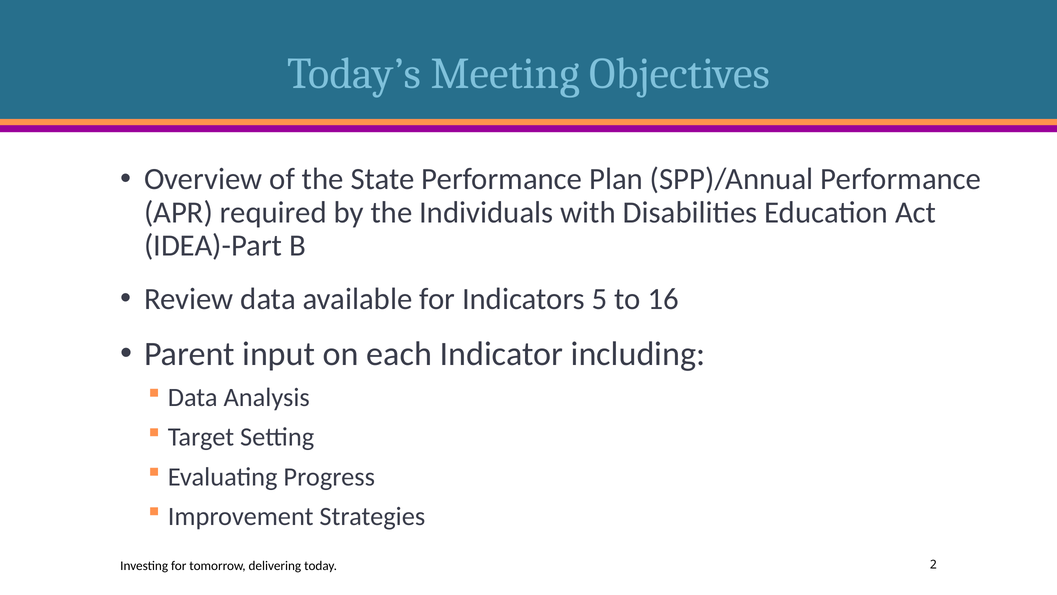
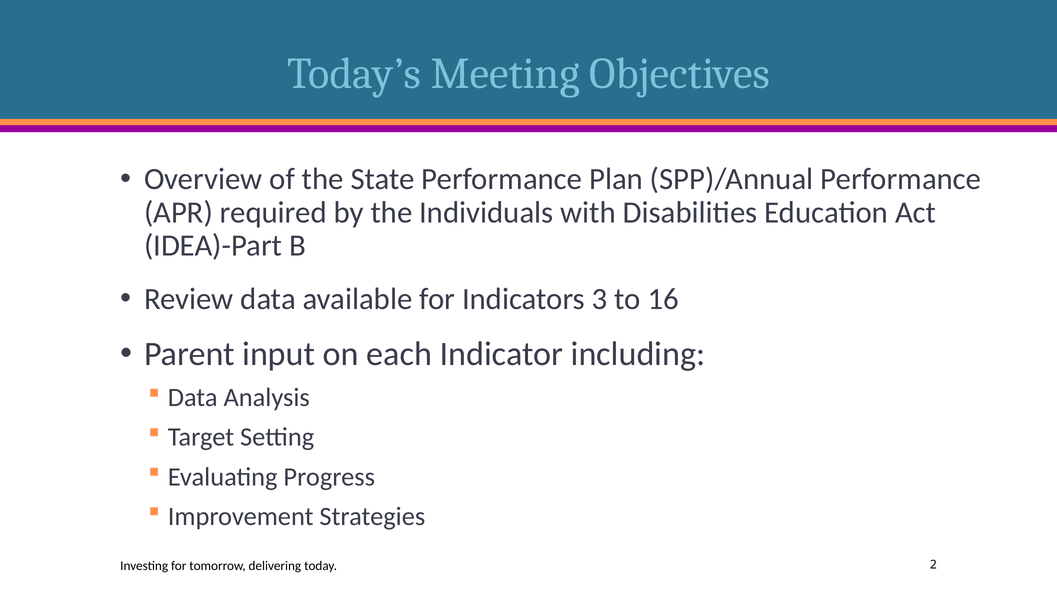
5: 5 -> 3
